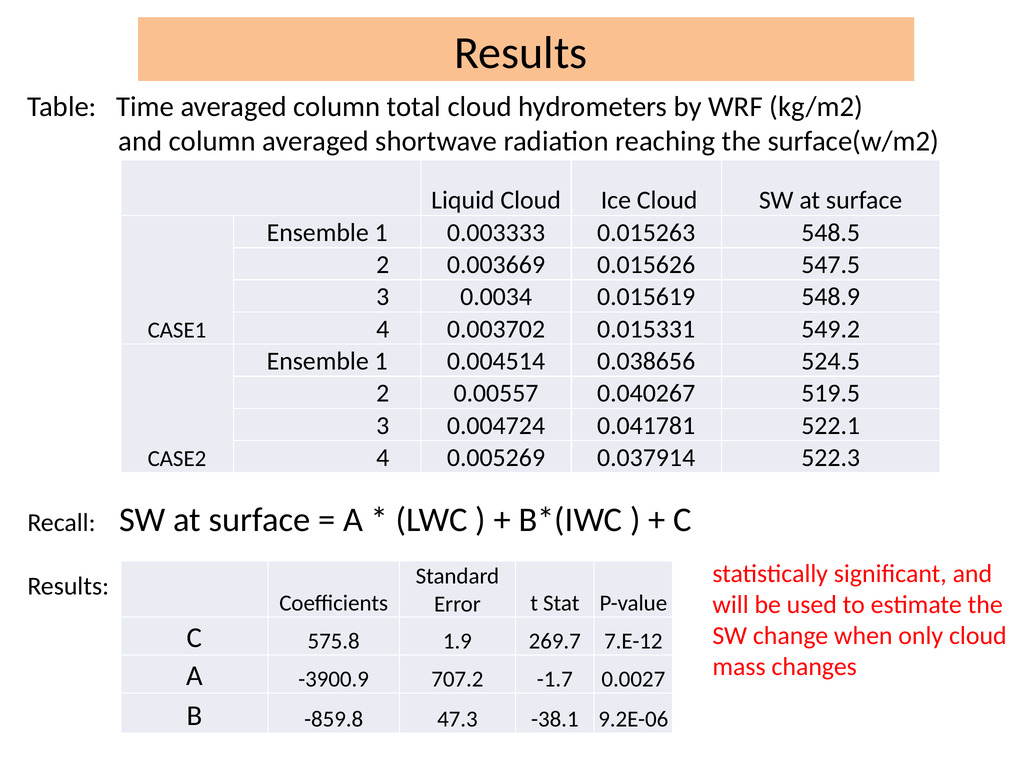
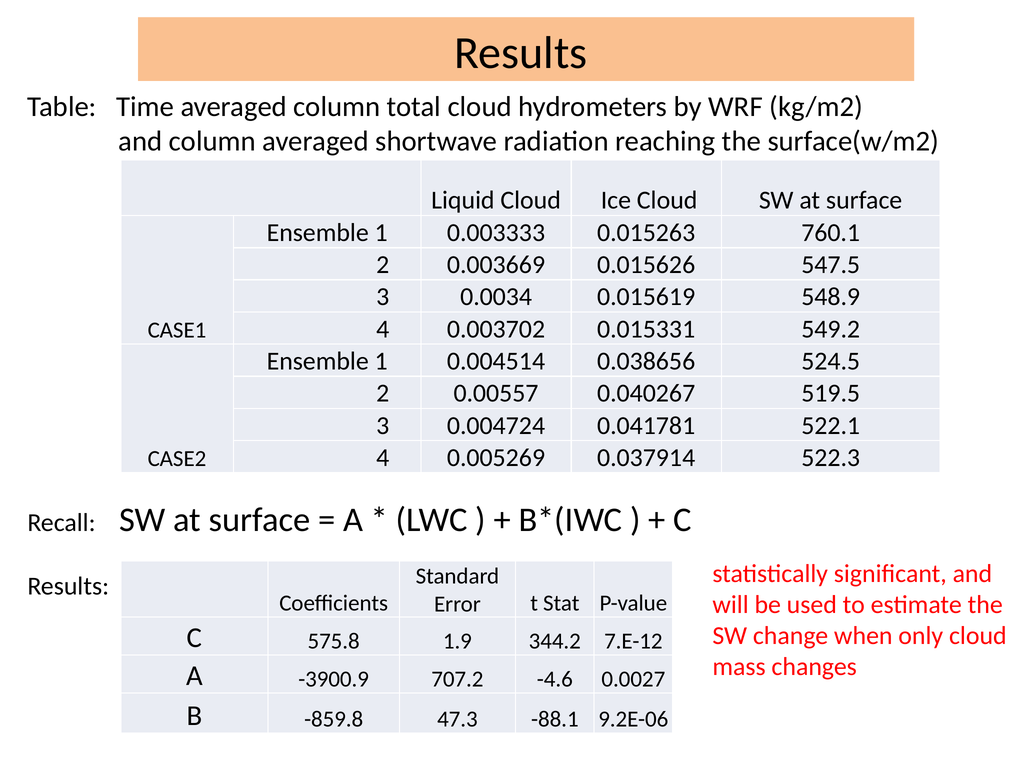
548.5: 548.5 -> 760.1
269.7: 269.7 -> 344.2
-1.7: -1.7 -> -4.6
-38.1: -38.1 -> -88.1
